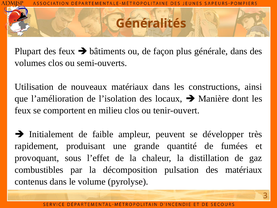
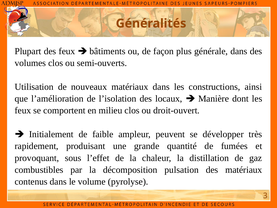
tenir-ouvert: tenir-ouvert -> droit-ouvert
